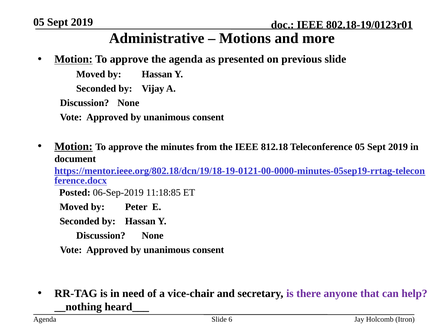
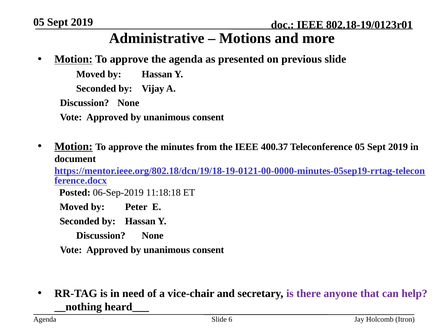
812.18: 812.18 -> 400.37
11:18:85: 11:18:85 -> 11:18:18
